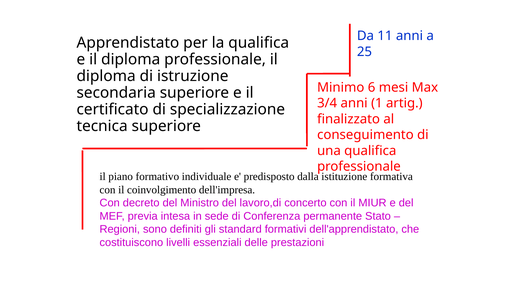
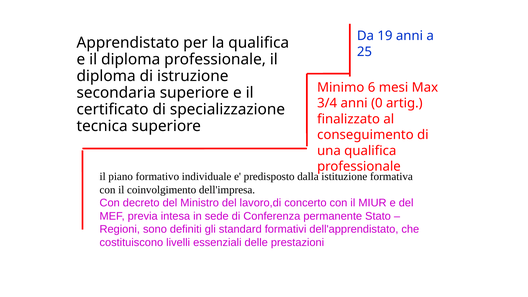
11: 11 -> 19
1: 1 -> 0
